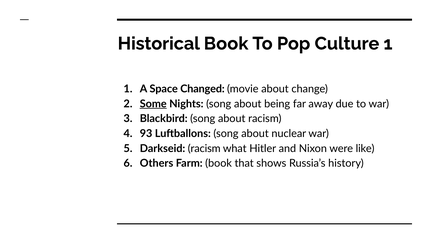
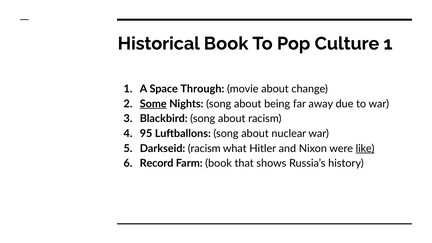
Changed: Changed -> Through
93: 93 -> 95
like underline: none -> present
Others: Others -> Record
